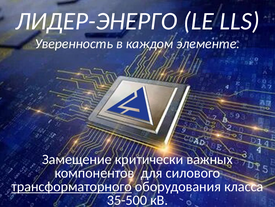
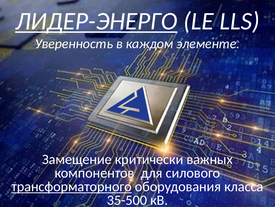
ЛИДЕР-ЭНЕРГО underline: none -> present
